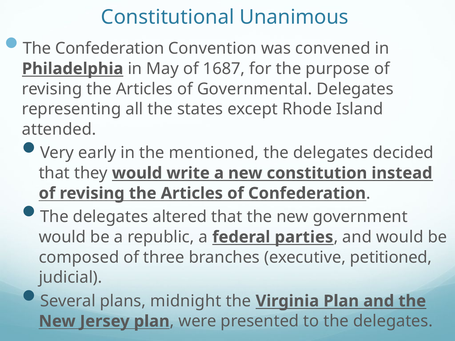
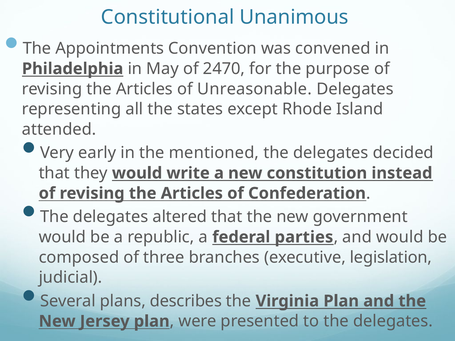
The Confederation: Confederation -> Appointments
1687: 1687 -> 2470
Governmental: Governmental -> Unreasonable
petitioned: petitioned -> legislation
midnight: midnight -> describes
